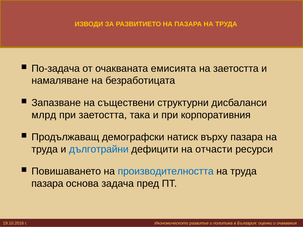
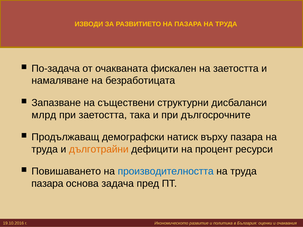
емисията: емисията -> фискален
корпоративния: корпоративния -> дългосрочните
дълготрайни colour: blue -> orange
отчасти: отчасти -> процент
